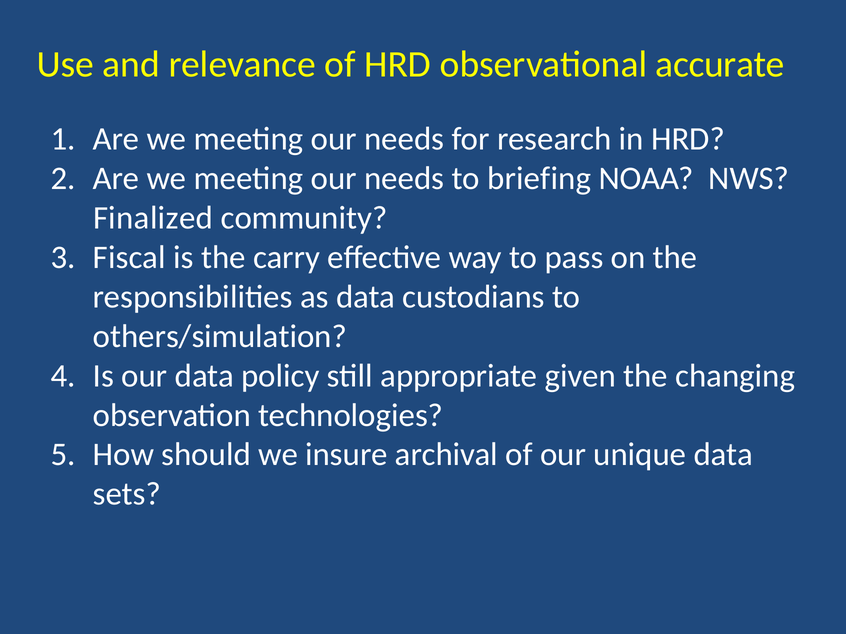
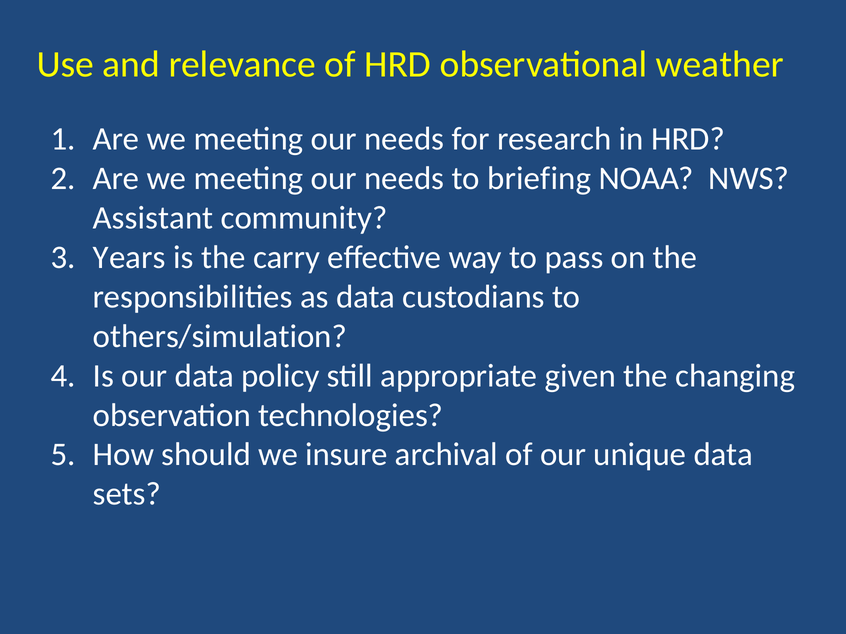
accurate: accurate -> weather
Finalized: Finalized -> Assistant
Fiscal: Fiscal -> Years
